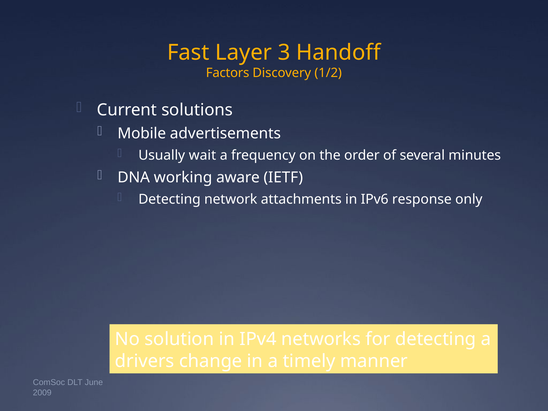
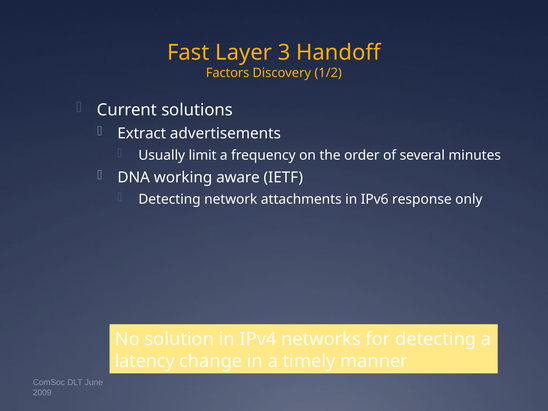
Mobile: Mobile -> Extract
wait: wait -> limit
drivers: drivers -> latency
